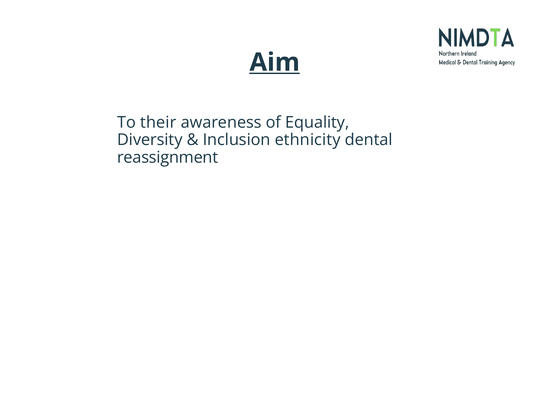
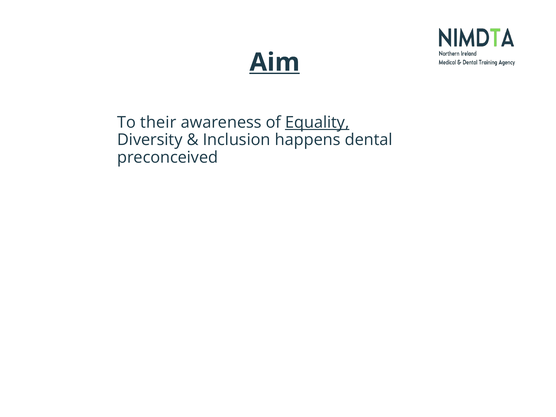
Equality underline: none -> present
ethnicity: ethnicity -> happens
reassignment: reassignment -> preconceived
